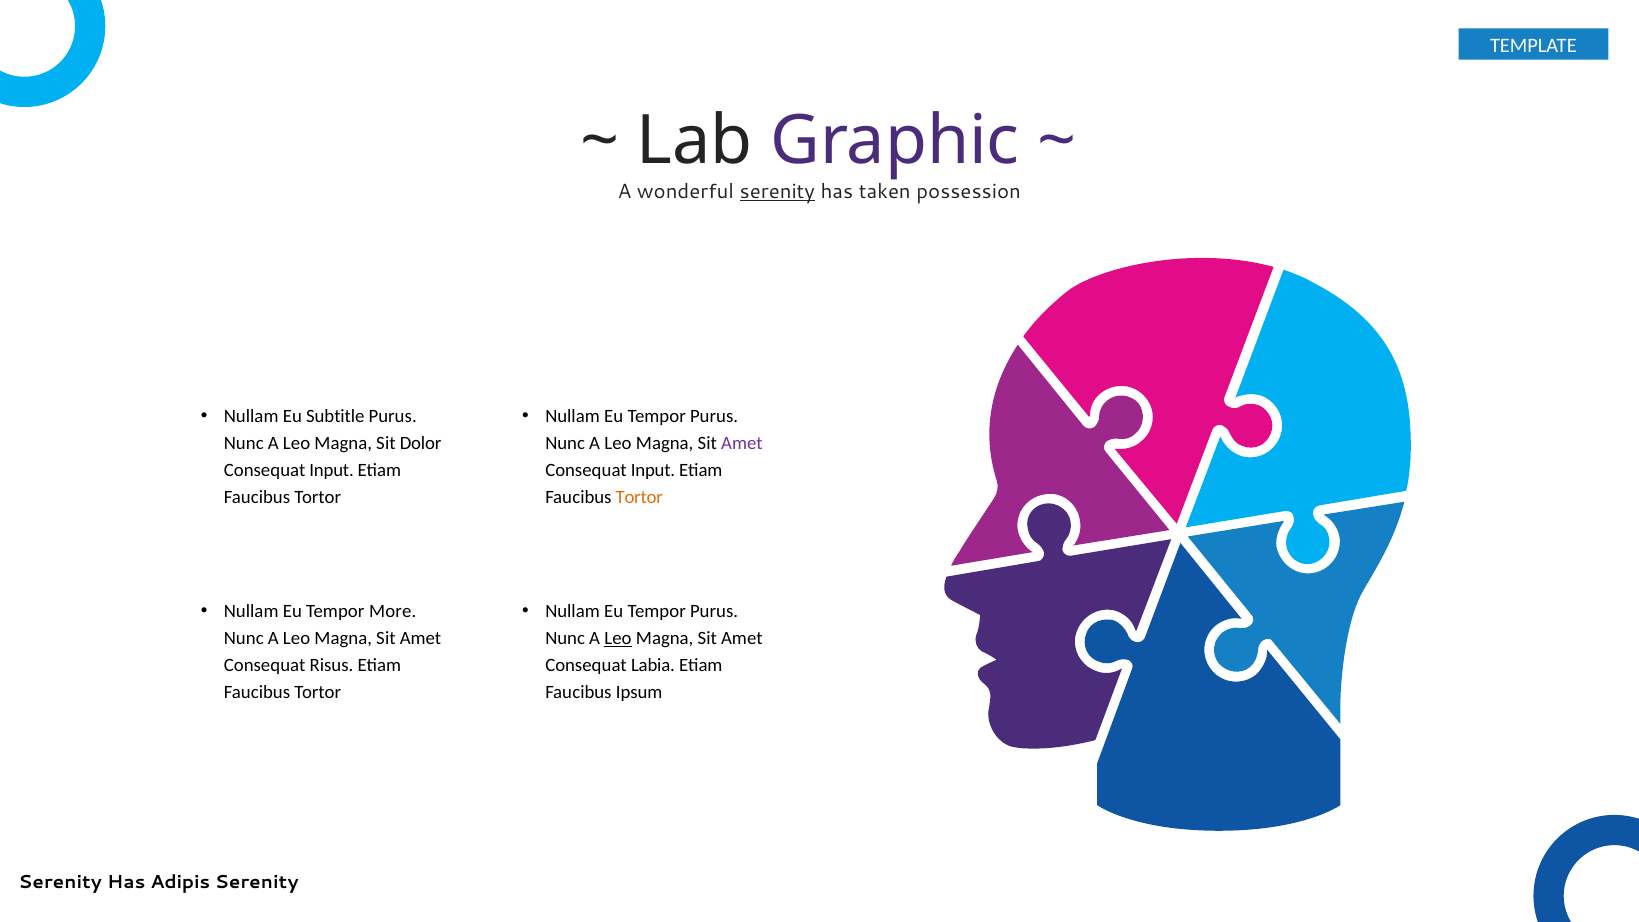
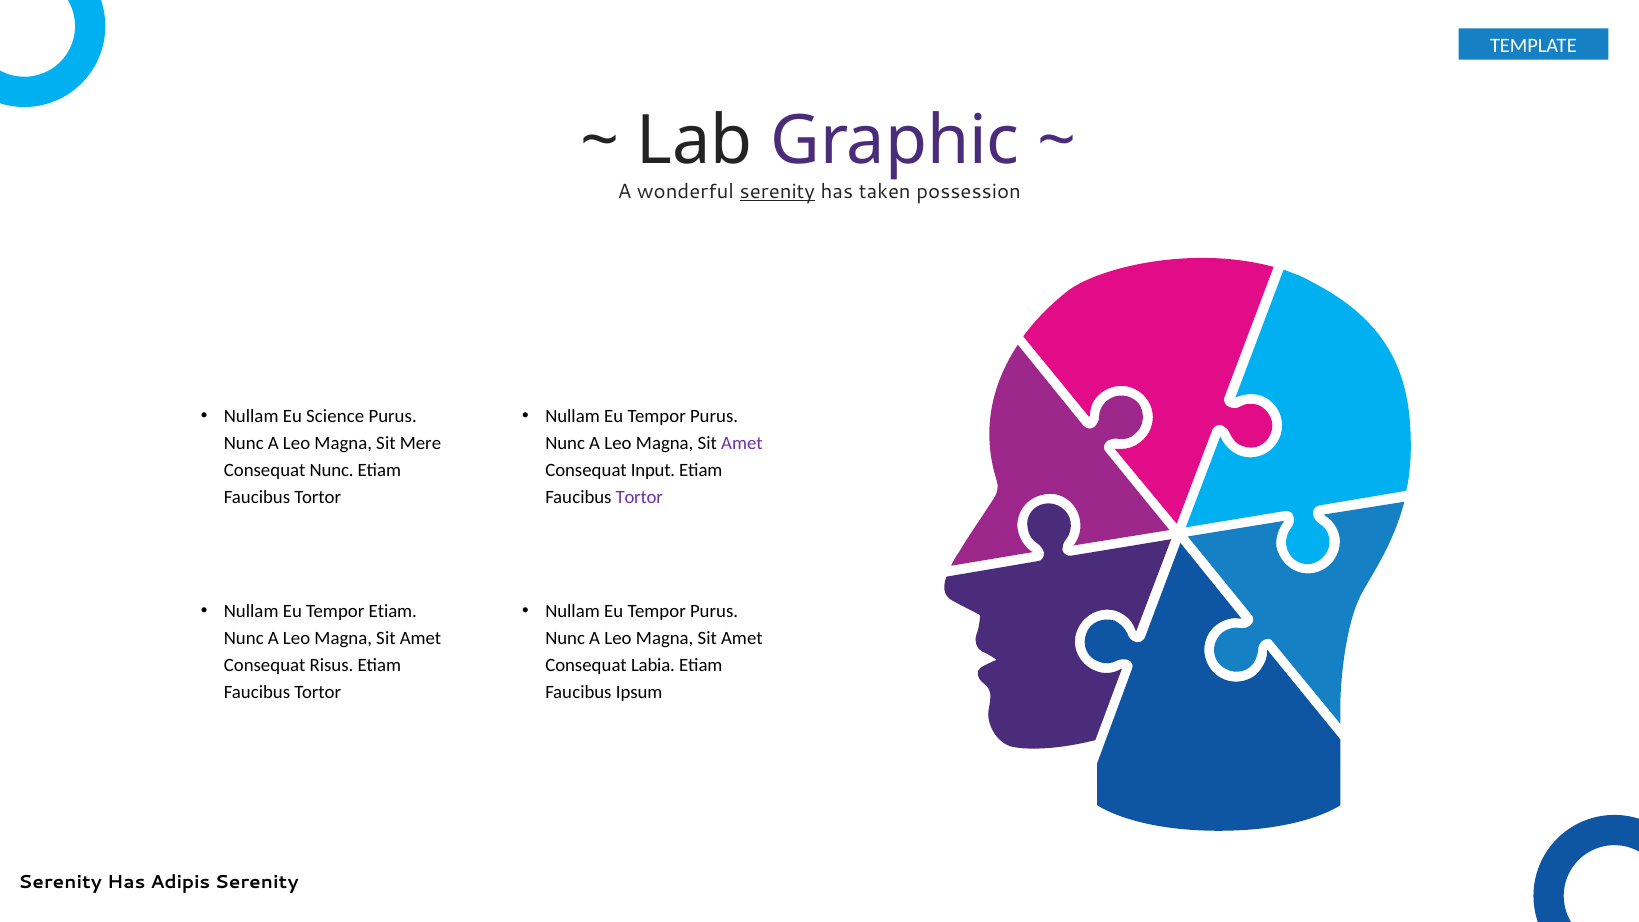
Subtitle: Subtitle -> Science
Dolor: Dolor -> Mere
Input at (332, 470): Input -> Nunc
Tortor at (639, 497) colour: orange -> purple
Tempor More: More -> Etiam
Leo at (618, 638) underline: present -> none
